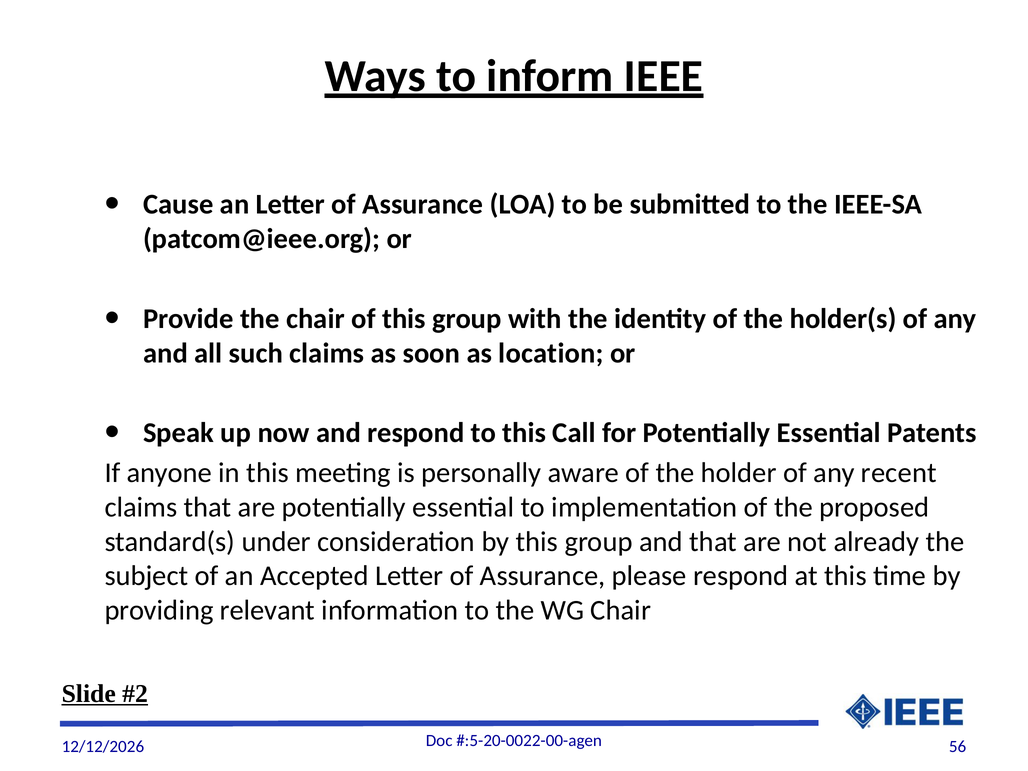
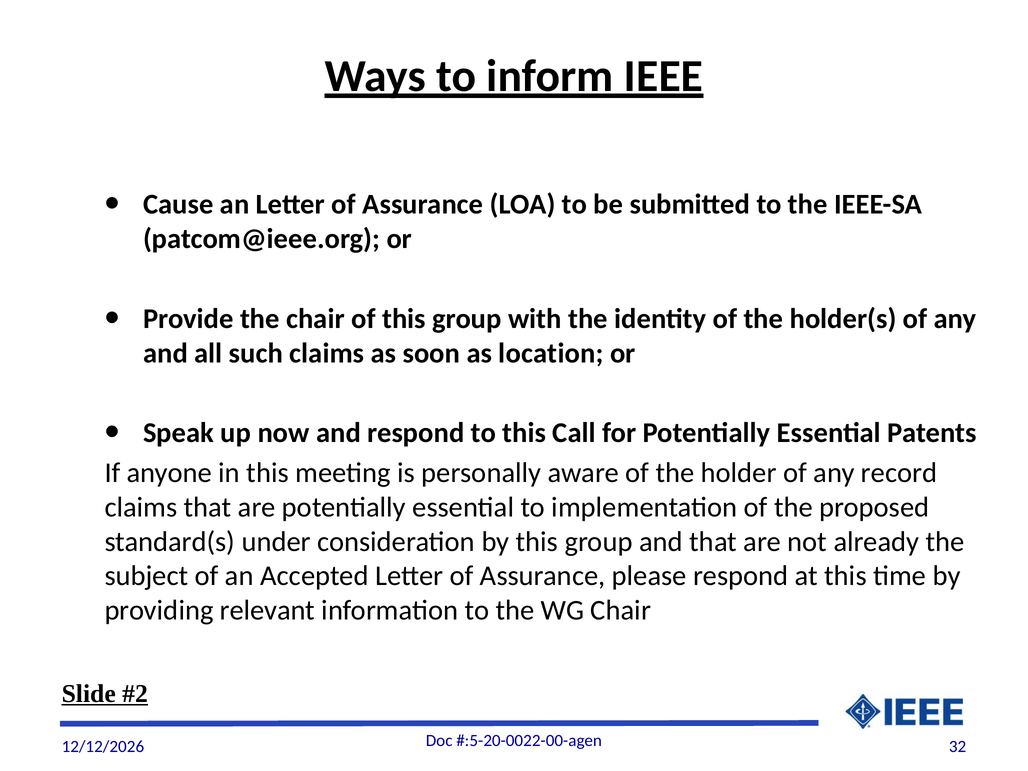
recent: recent -> record
56: 56 -> 32
